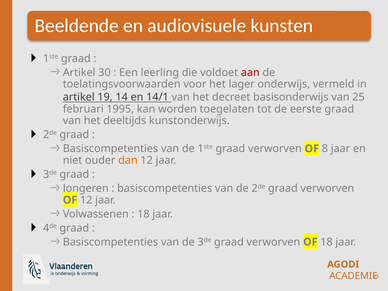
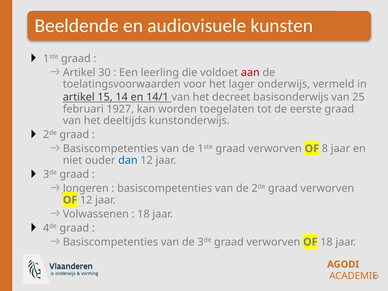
19: 19 -> 15
1995: 1995 -> 1927
dan colour: orange -> blue
